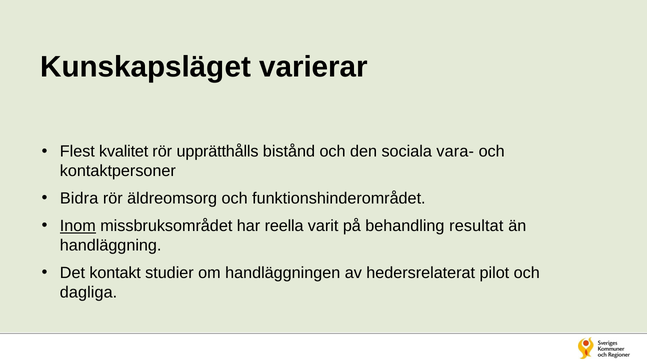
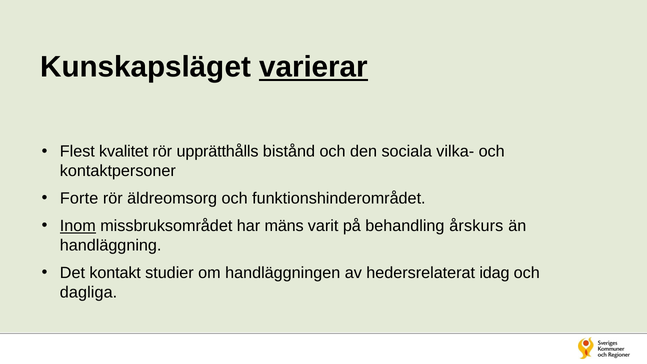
varierar underline: none -> present
vara-: vara- -> vilka-
Bidra: Bidra -> Forte
reella: reella -> mäns
resultat: resultat -> årskurs
pilot: pilot -> idag
